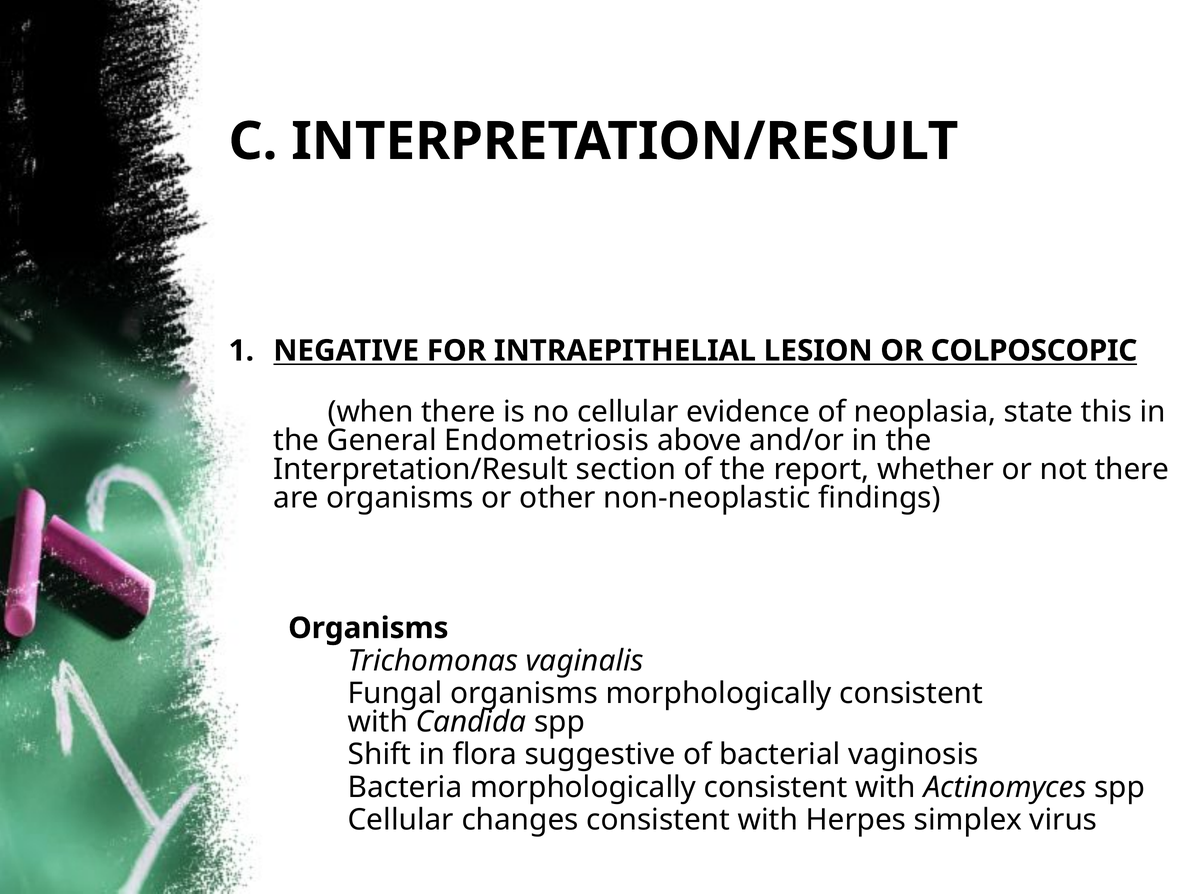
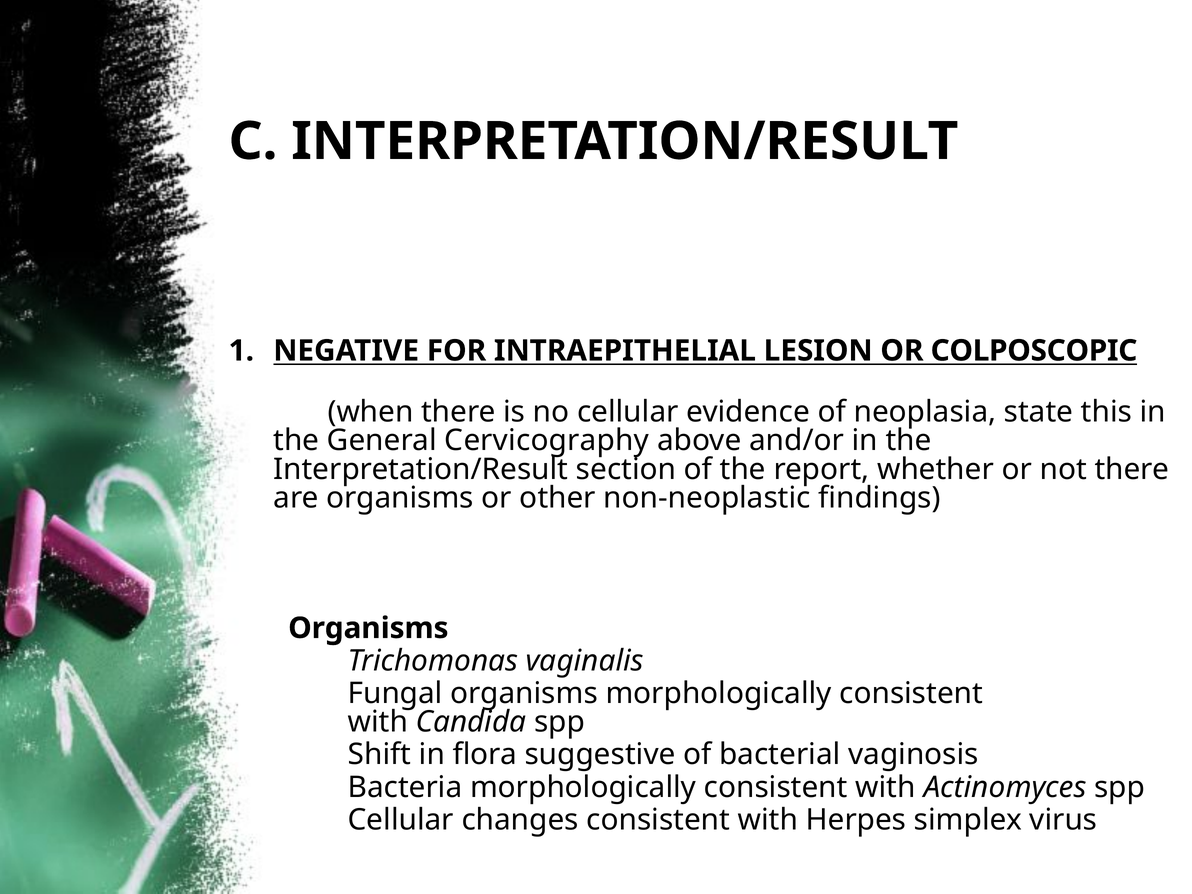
Endometriosis: Endometriosis -> Cervicography
